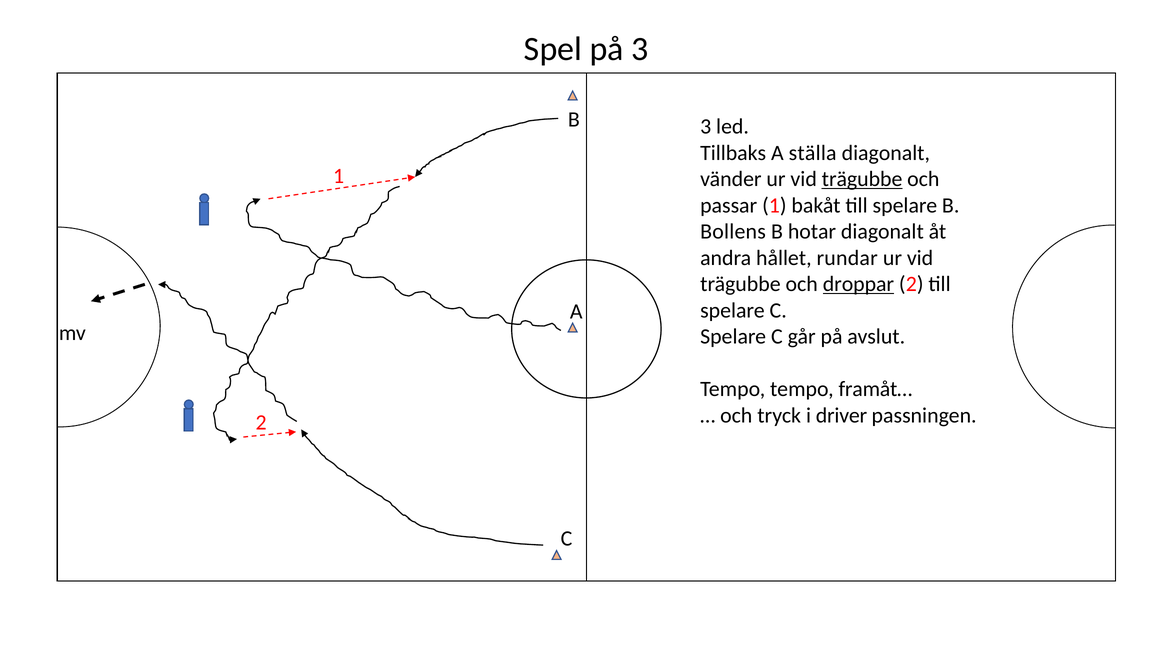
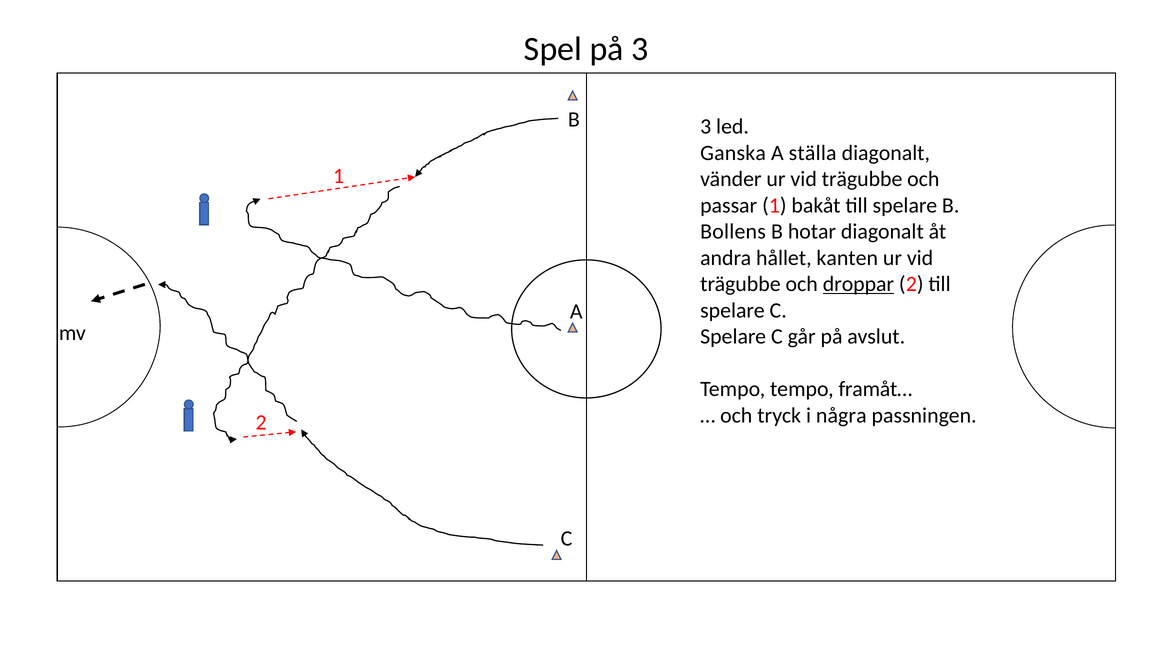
Tillbaks: Tillbaks -> Ganska
trägubbe at (862, 179) underline: present -> none
rundar: rundar -> kanten
driver: driver -> några
